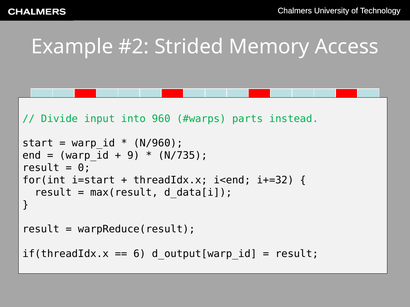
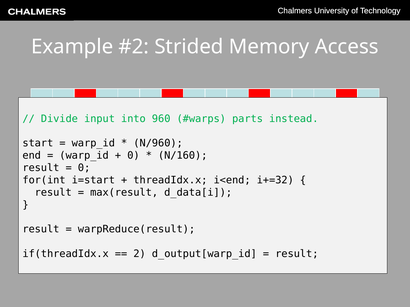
9 at (133, 156): 9 -> 0
N/735: N/735 -> N/160
6: 6 -> 2
